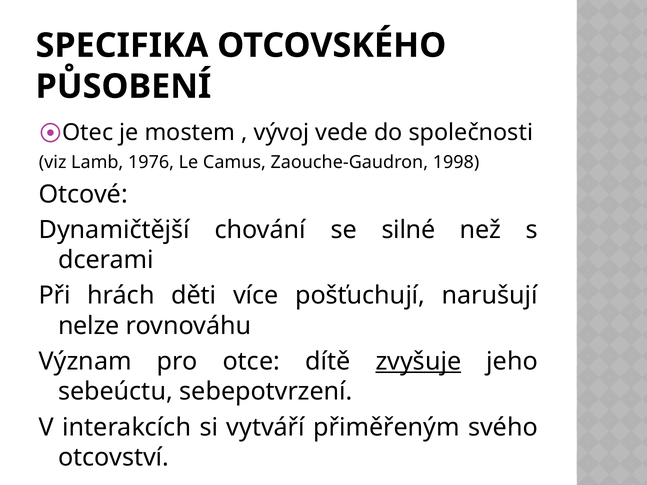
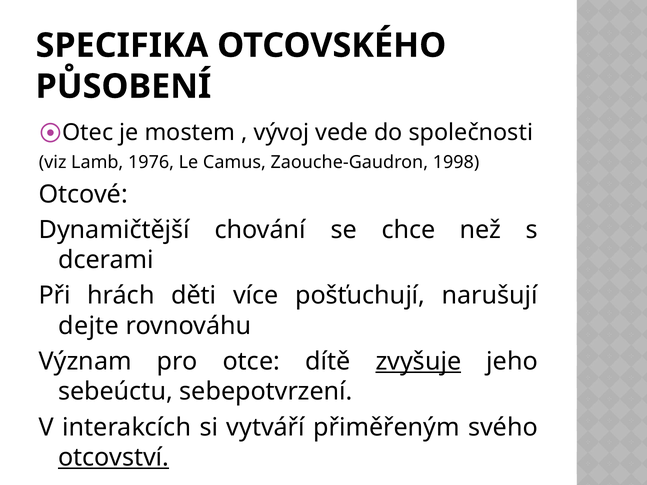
silné: silné -> chce
nelze: nelze -> dejte
otcovství underline: none -> present
